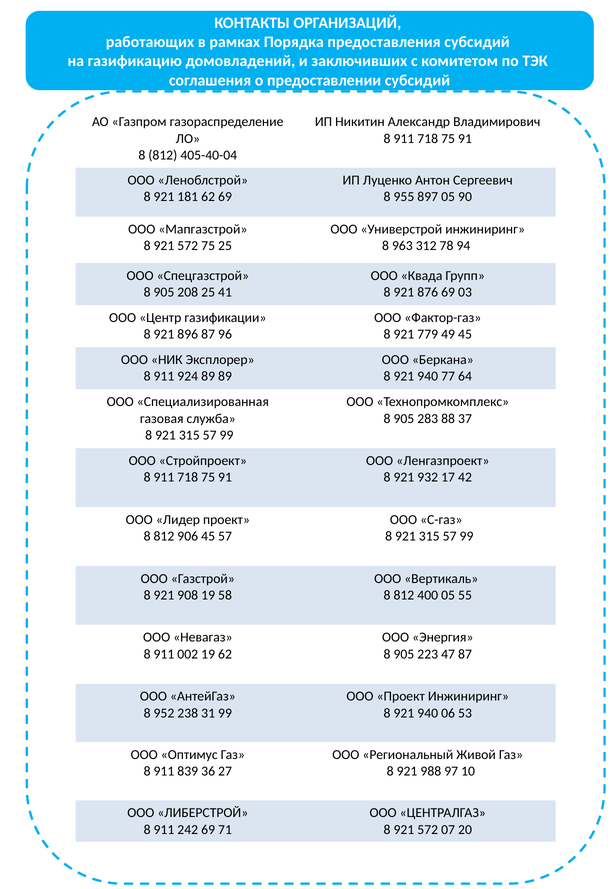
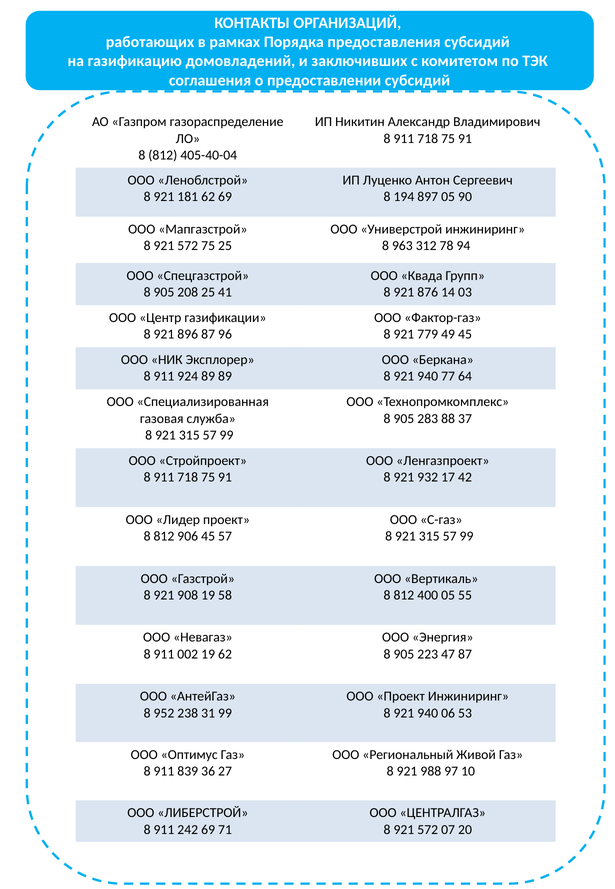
955: 955 -> 194
876 69: 69 -> 14
